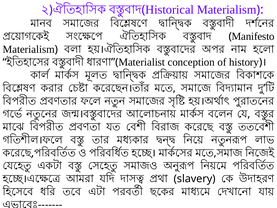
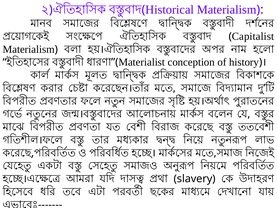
Manifesto: Manifesto -> Capitalist
